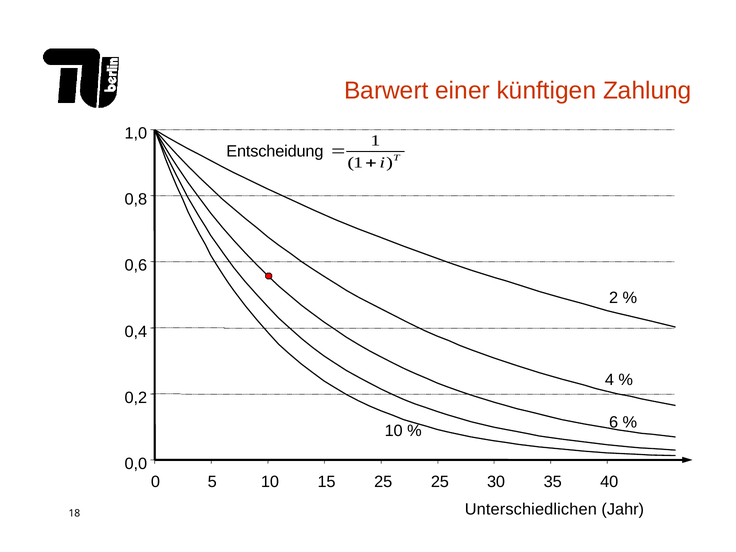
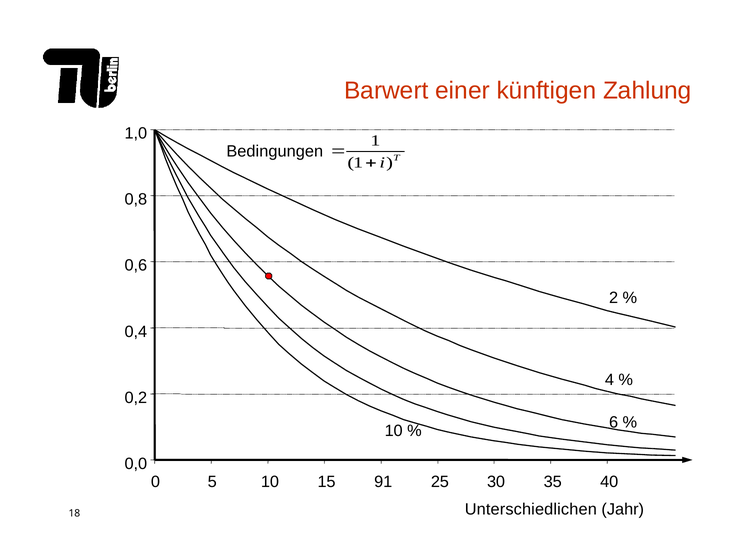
Entscheidung: Entscheidung -> Bedingungen
15 25: 25 -> 91
